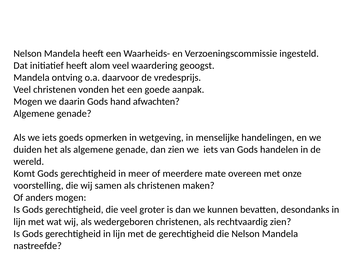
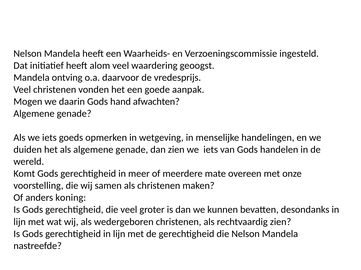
anders mogen: mogen -> koning
